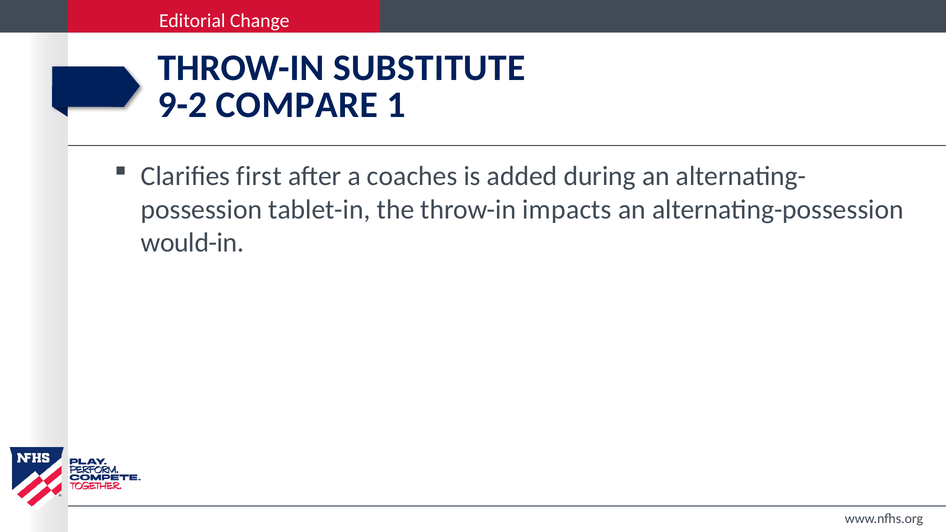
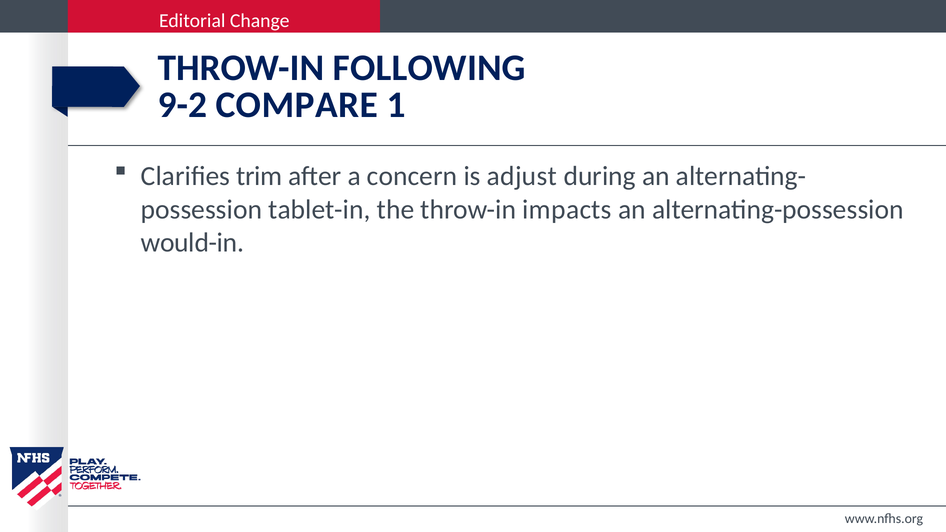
SUBSTITUTE: SUBSTITUTE -> FOLLOWING
first: first -> trim
coaches: coaches -> concern
added: added -> adjust
